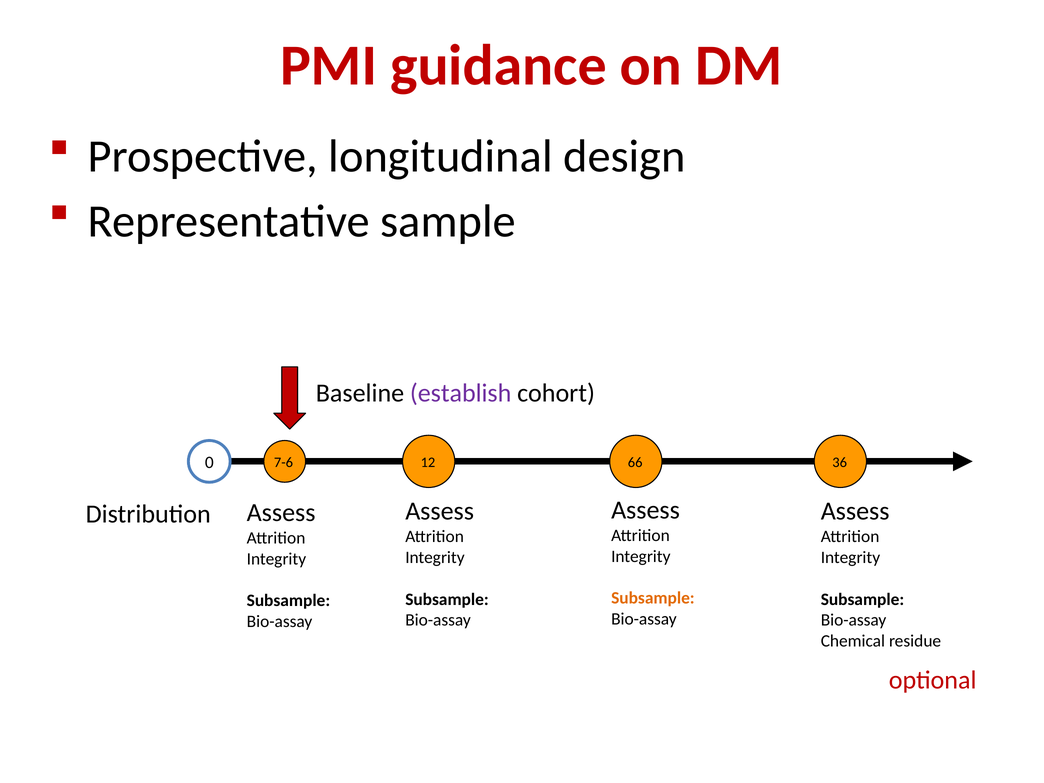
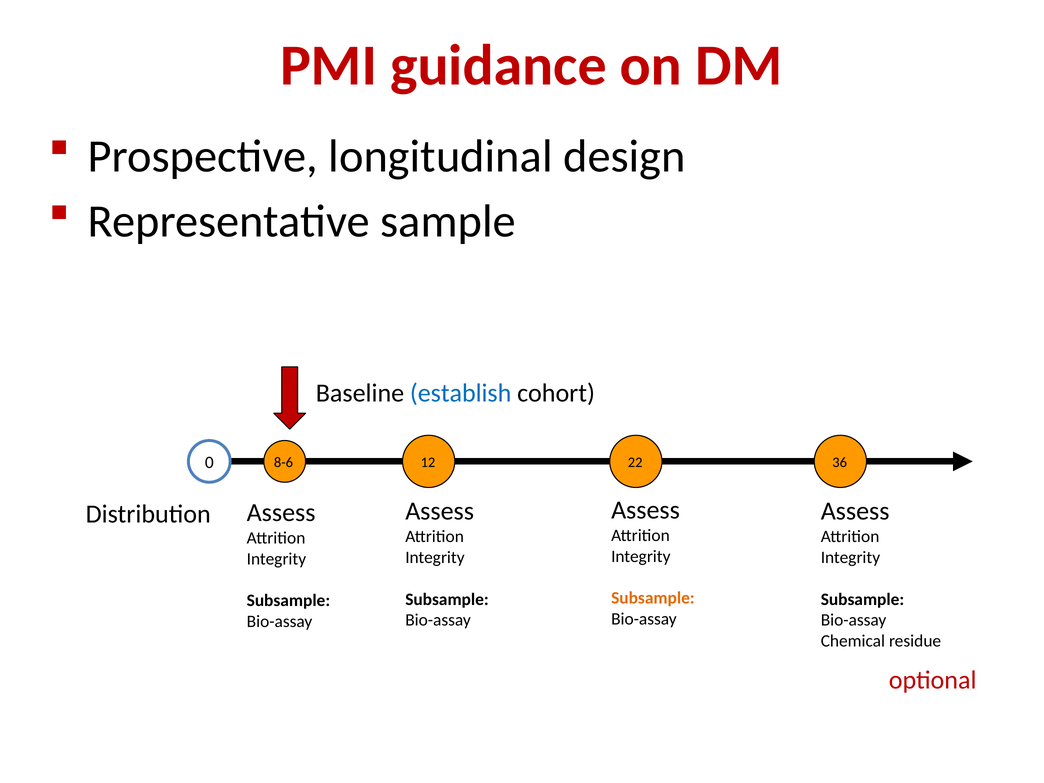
establish colour: purple -> blue
7-6: 7-6 -> 8-6
66: 66 -> 22
